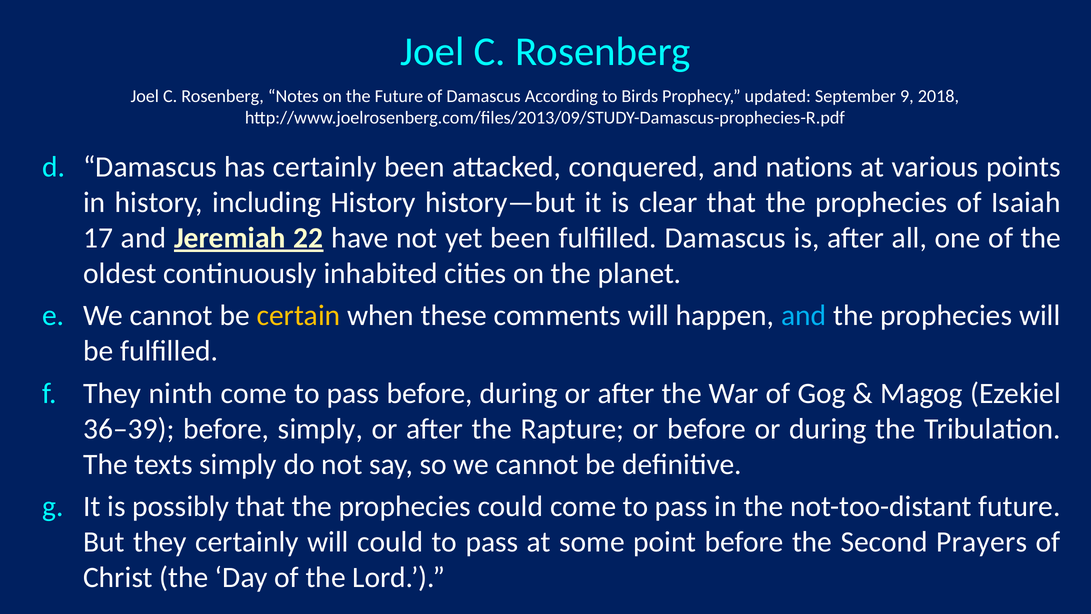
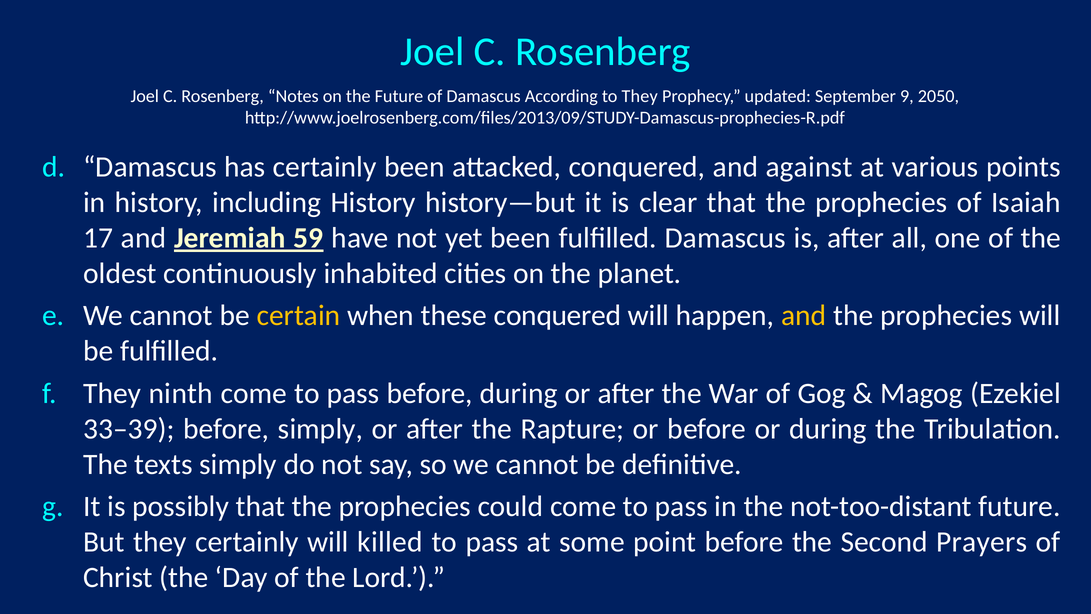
to Birds: Birds -> They
2018: 2018 -> 2050
nations: nations -> against
22: 22 -> 59
these comments: comments -> conquered
and at (804, 316) colour: light blue -> yellow
36–39: 36–39 -> 33–39
will could: could -> killed
